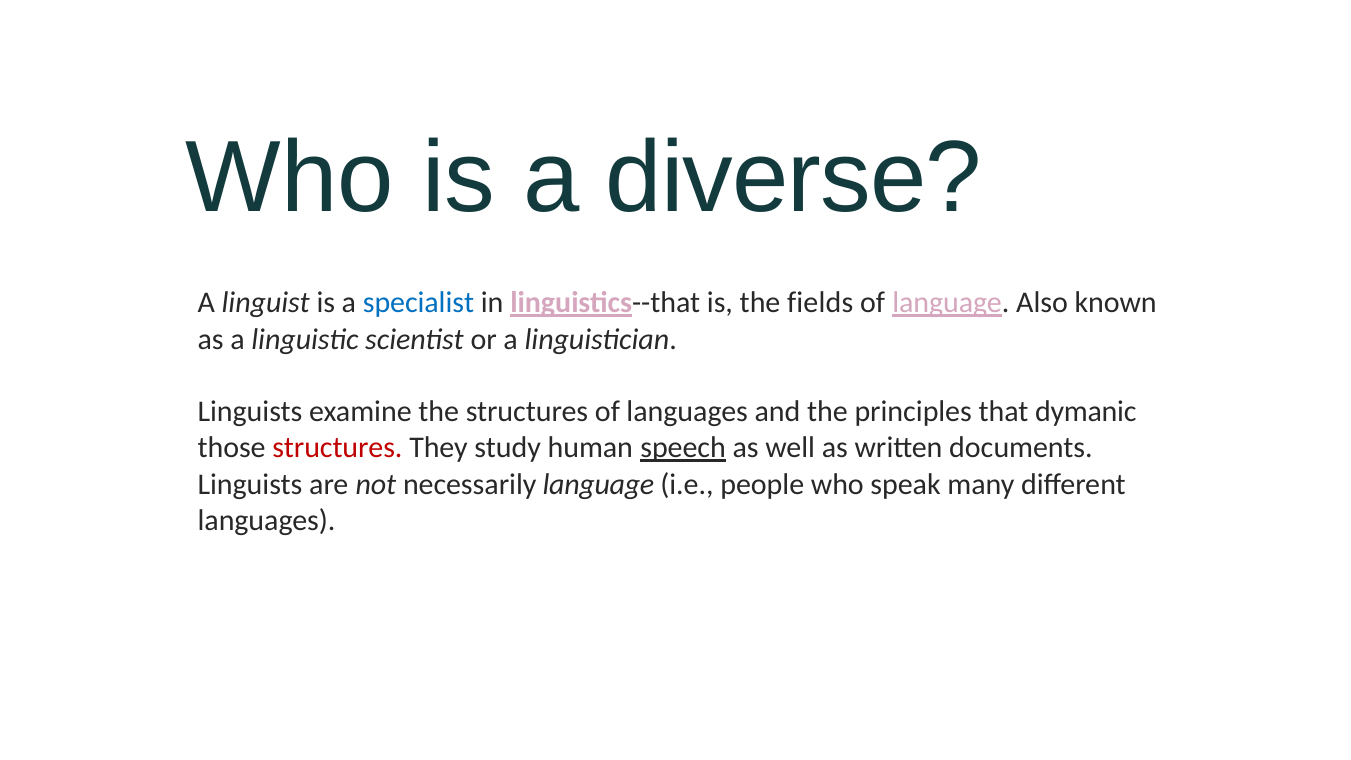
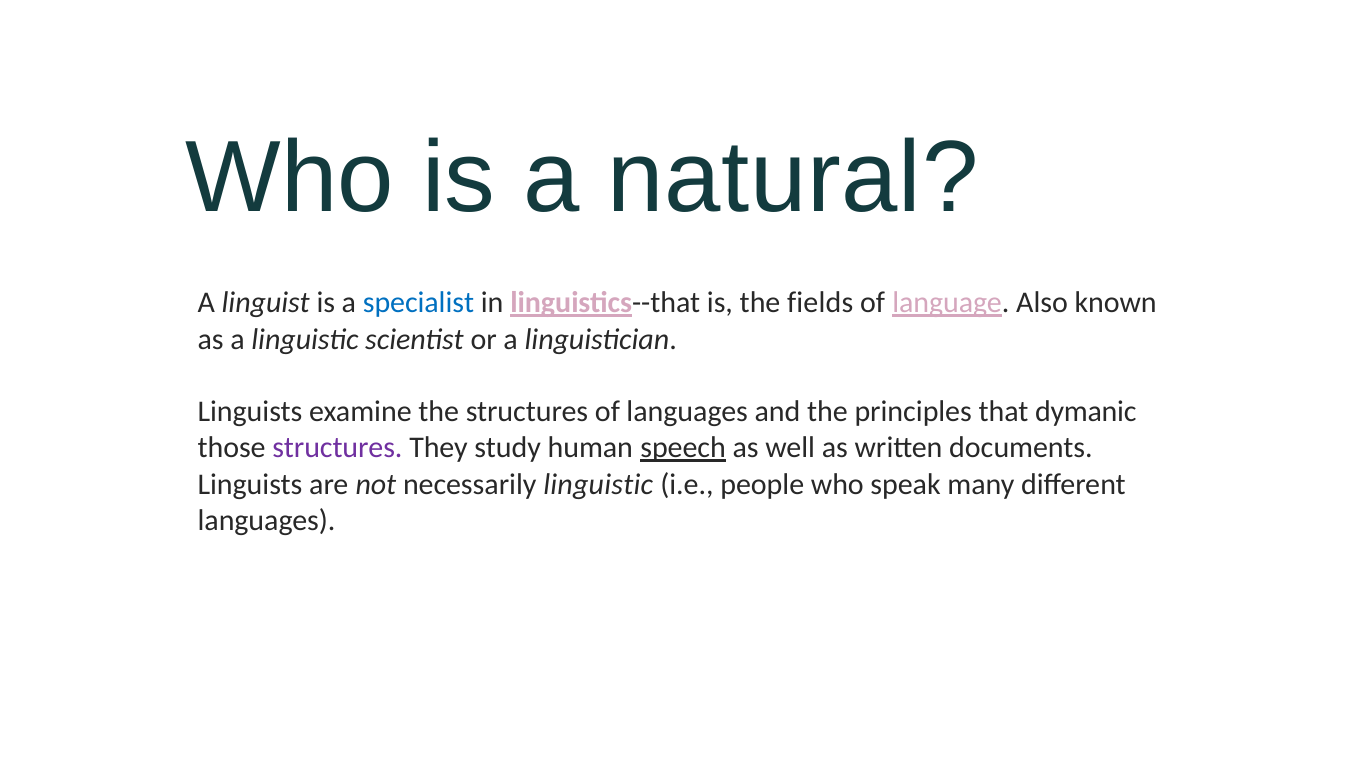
diverse: diverse -> natural
structures at (337, 448) colour: red -> purple
necessarily language: language -> linguistic
